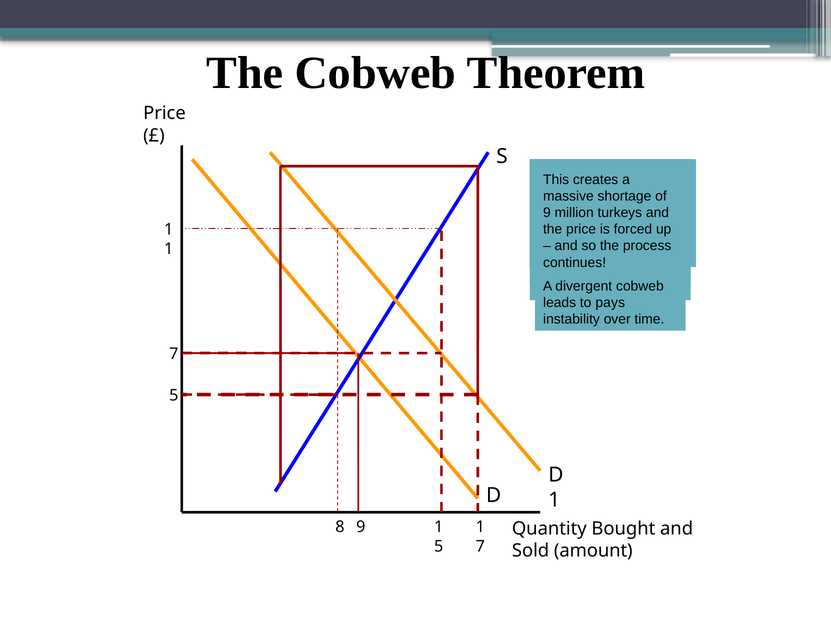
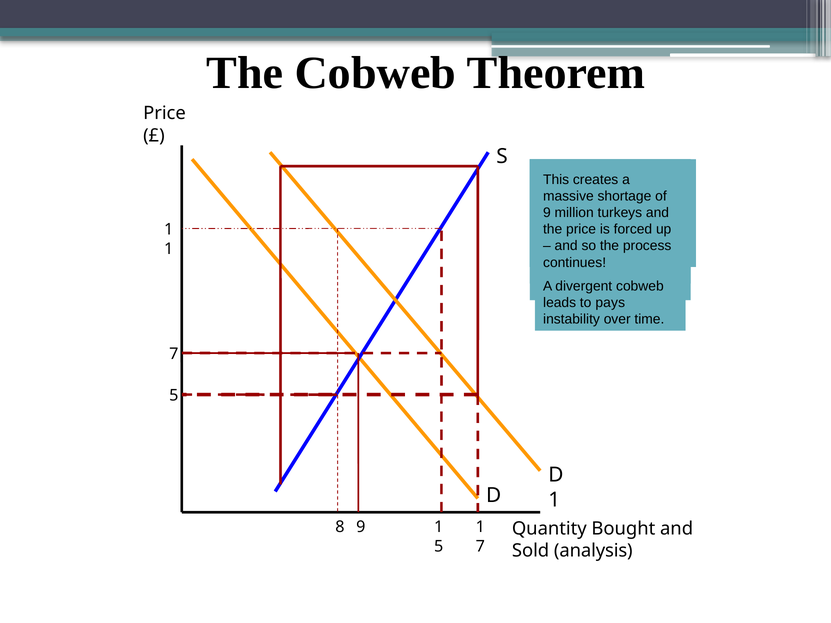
amount: amount -> analysis
